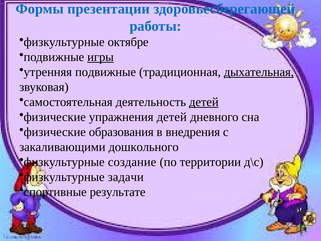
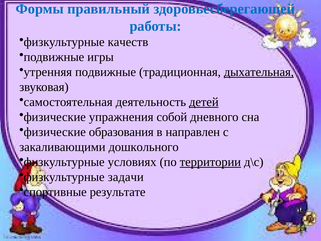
презентации: презентации -> правильный
октябре: октябре -> качеств
игры underline: present -> none
упражнения детей: детей -> собой
внедрения: внедрения -> направлен
создание: создание -> условиях
территории underline: none -> present
